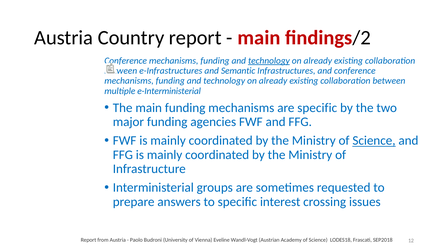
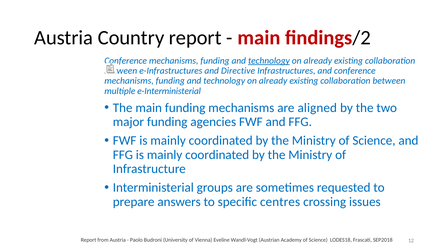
Semantic: Semantic -> Directive
are specific: specific -> aligned
Science at (374, 141) underline: present -> none
interest: interest -> centres
